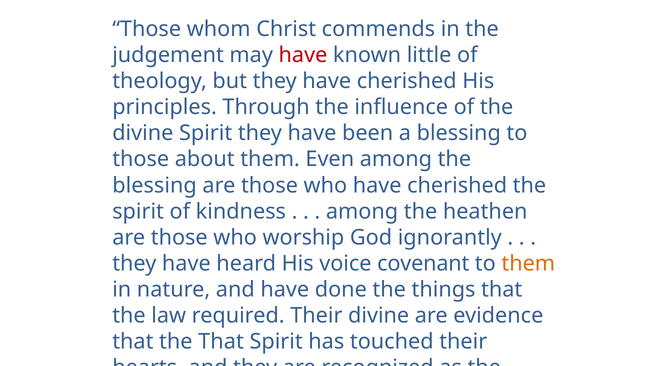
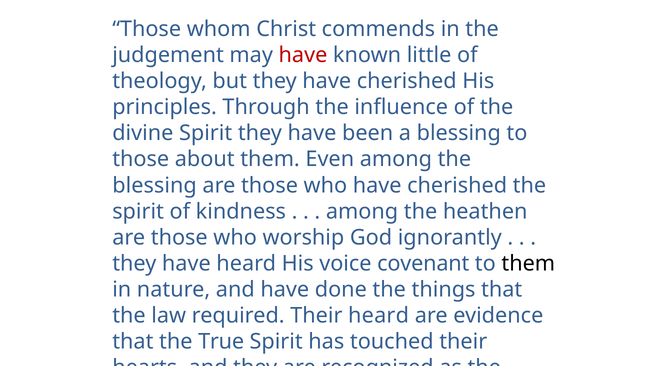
them at (528, 263) colour: orange -> black
Their divine: divine -> heard
the That: That -> True
